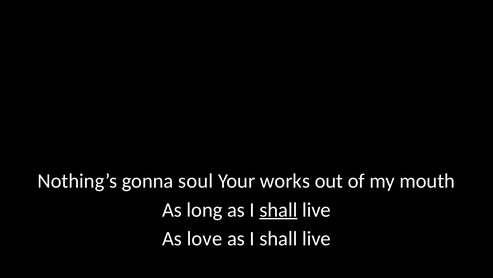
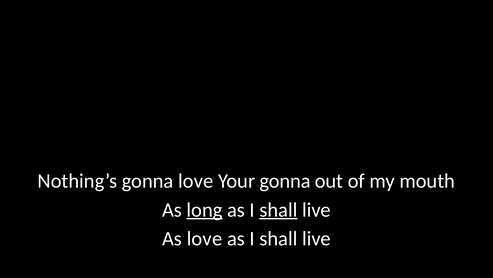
gonna soul: soul -> love
Your works: works -> gonna
long underline: none -> present
